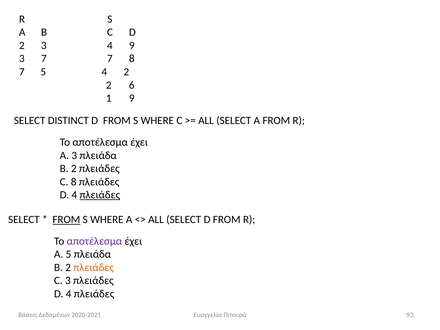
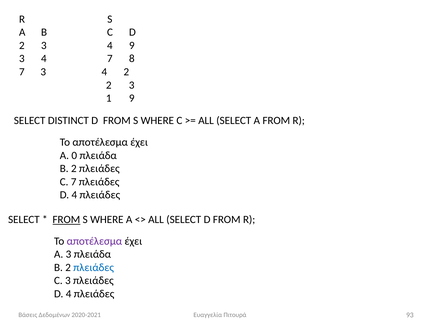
7 at (44, 59): 7 -> 4
7 5: 5 -> 3
6 at (132, 85): 6 -> 3
Α 3: 3 -> 0
C 8: 8 -> 7
πλειάδες at (100, 195) underline: present -> none
Α 5: 5 -> 3
πλειάδες at (94, 267) colour: orange -> blue
